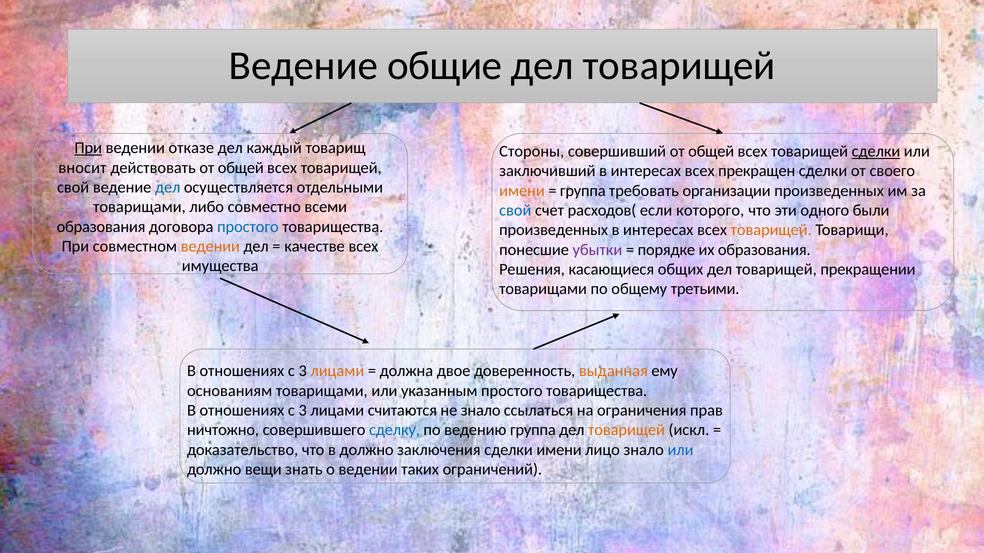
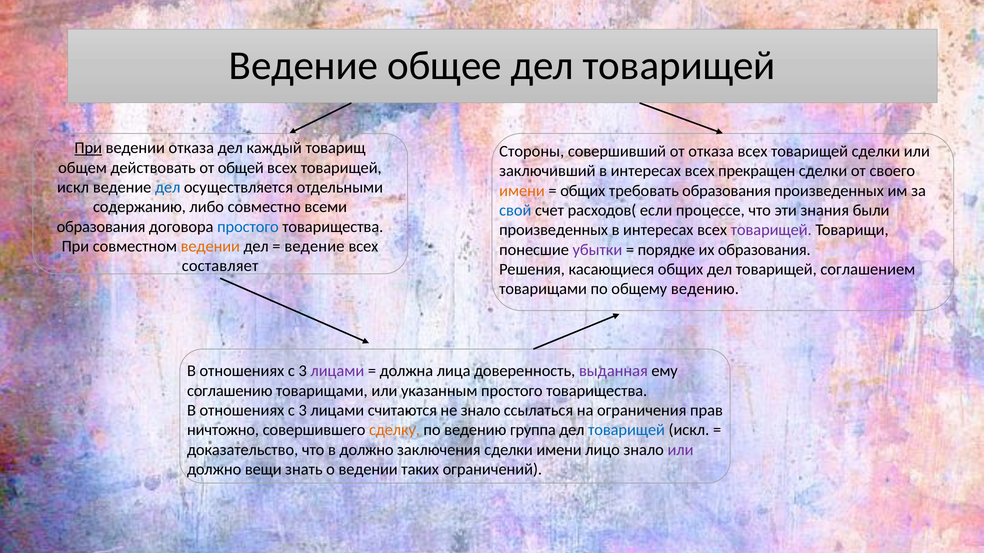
общие: общие -> общее
ведении отказе: отказе -> отказа
совершивший от общей: общей -> отказа
сделки at (876, 152) underline: present -> none
вносит: вносит -> общем
свой at (73, 187): свой -> искл
группа at (583, 191): группа -> общих
требовать организации: организации -> образования
товарищами at (139, 207): товарищами -> содержанию
которого: которого -> процессе
одного: одного -> знания
товарищей at (771, 230) colour: orange -> purple
качестве at (315, 246): качестве -> ведение
имущества: имущества -> составляет
прекращении: прекращении -> соглашением
общему третьими: третьими -> ведению
лицами at (337, 371) colour: orange -> purple
двое: двое -> лица
выданная colour: orange -> purple
основаниям: основаниям -> соглашению
сделку colour: blue -> orange
товарищей at (627, 430) colour: orange -> blue
или at (681, 450) colour: blue -> purple
